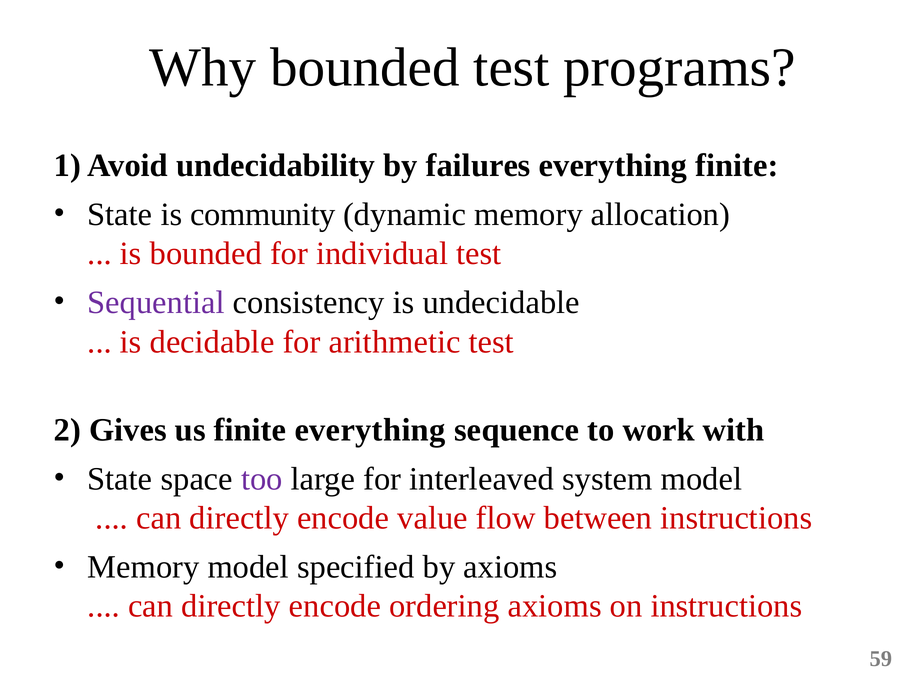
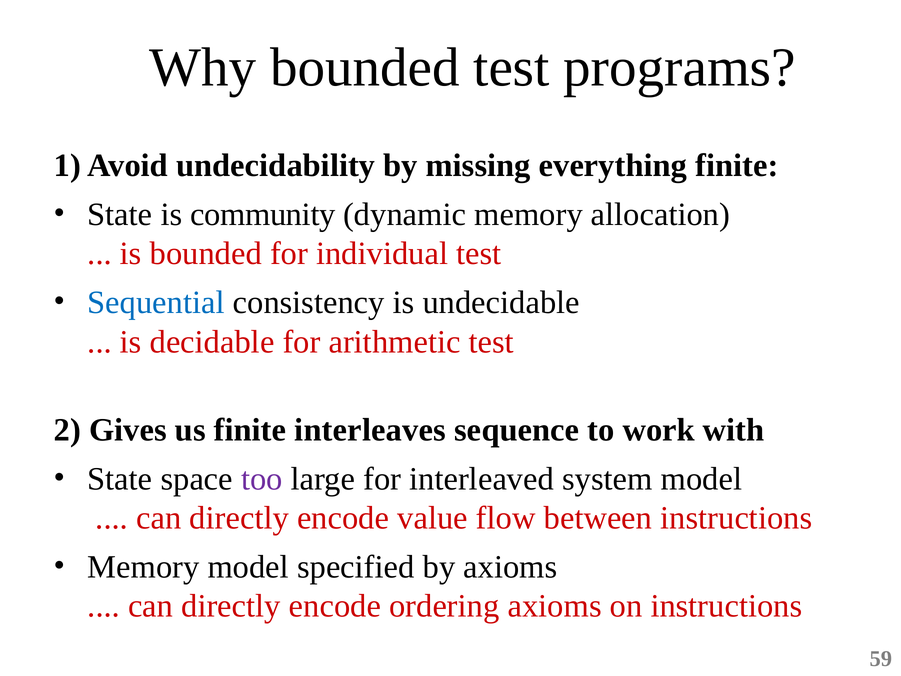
failures: failures -> missing
Sequential colour: purple -> blue
finite everything: everything -> interleaves
